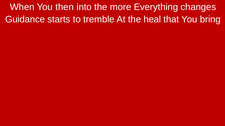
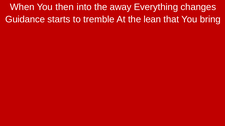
more: more -> away
heal: heal -> lean
